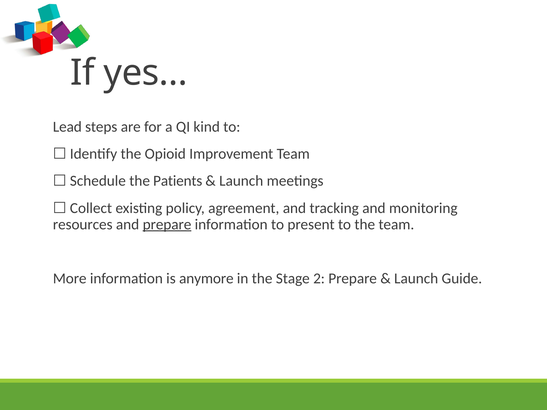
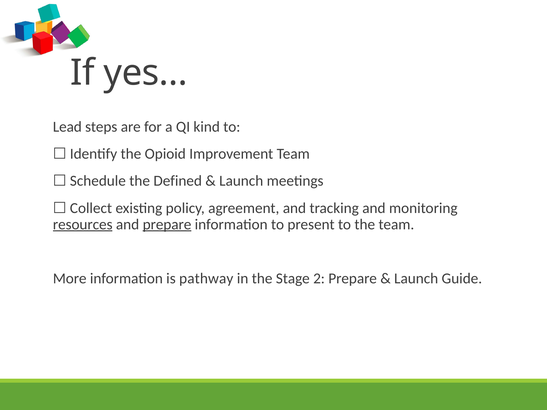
Patients: Patients -> Defined
resources underline: none -> present
anymore: anymore -> pathway
